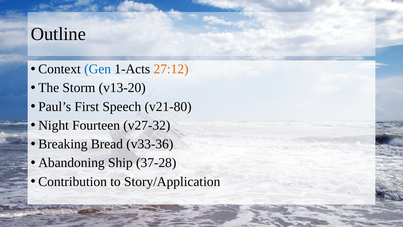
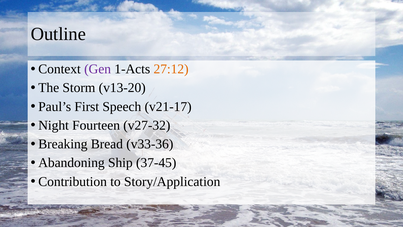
Gen colour: blue -> purple
v21-80: v21-80 -> v21-17
37-28: 37-28 -> 37-45
